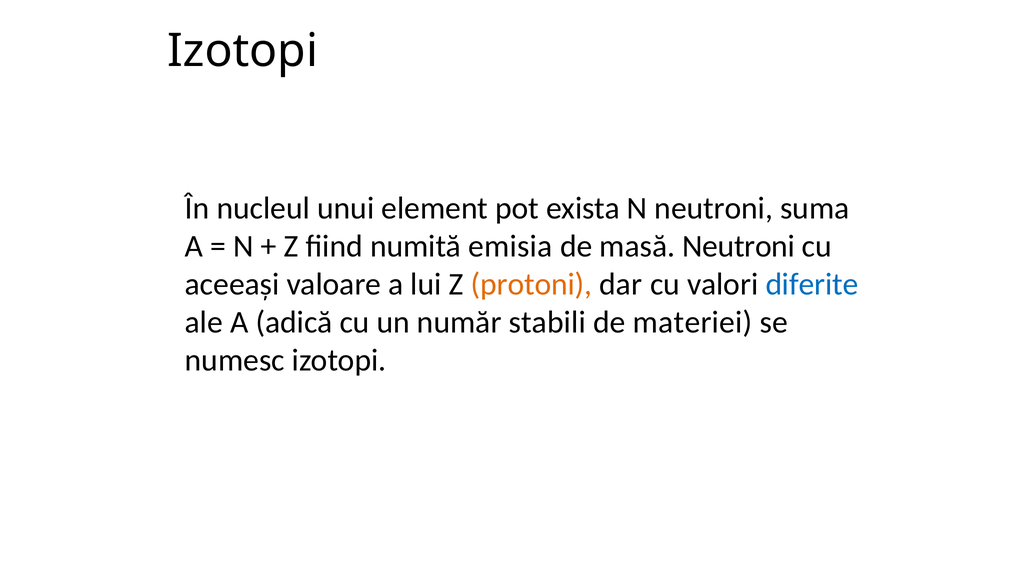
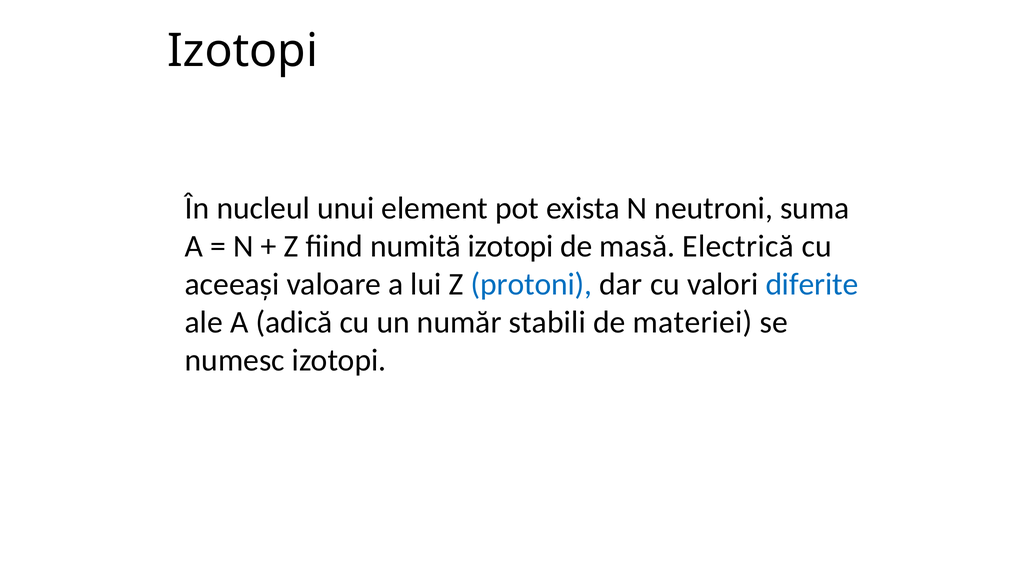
numită emisia: emisia -> izotopi
masă Neutroni: Neutroni -> Electrică
protoni colour: orange -> blue
